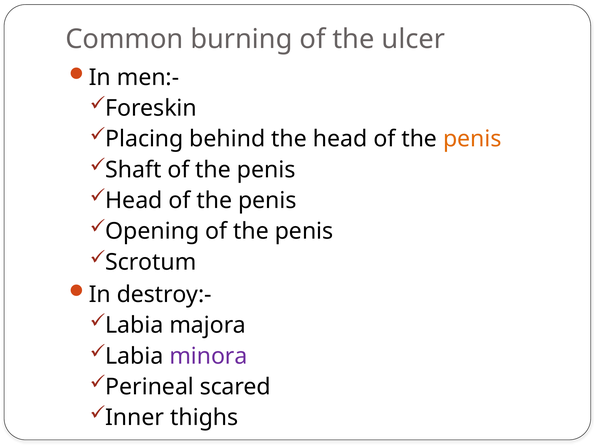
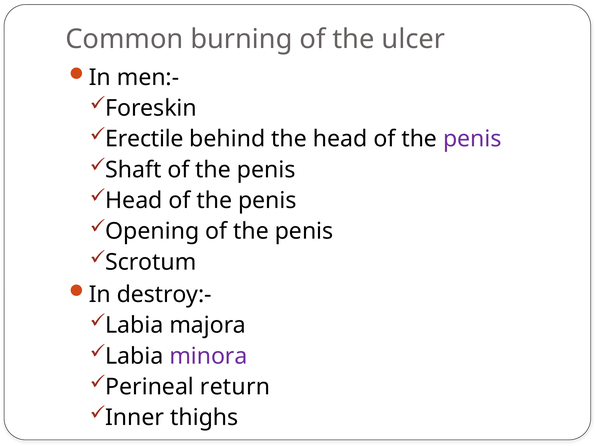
Placing: Placing -> Erectile
penis at (472, 139) colour: orange -> purple
scared: scared -> return
